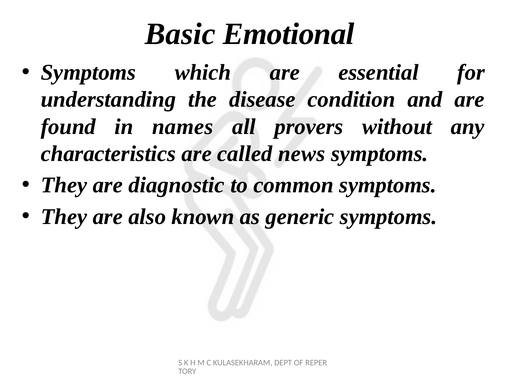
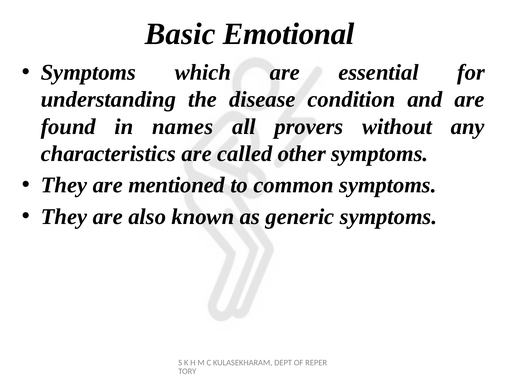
news: news -> other
diagnostic: diagnostic -> mentioned
